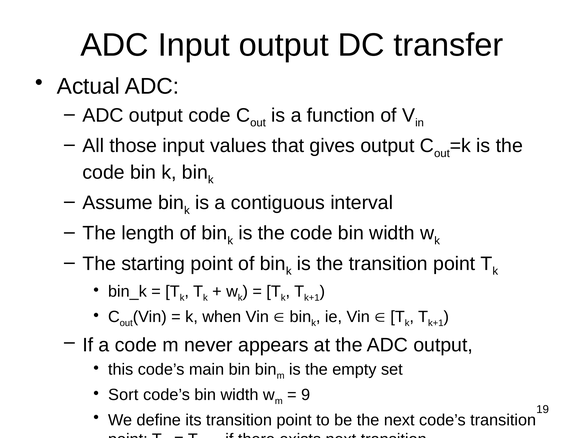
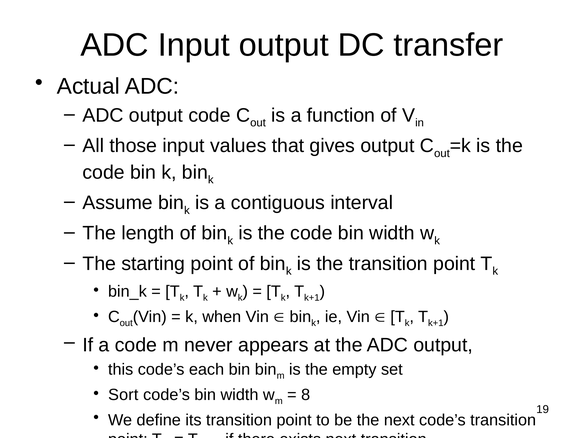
main: main -> each
9: 9 -> 8
